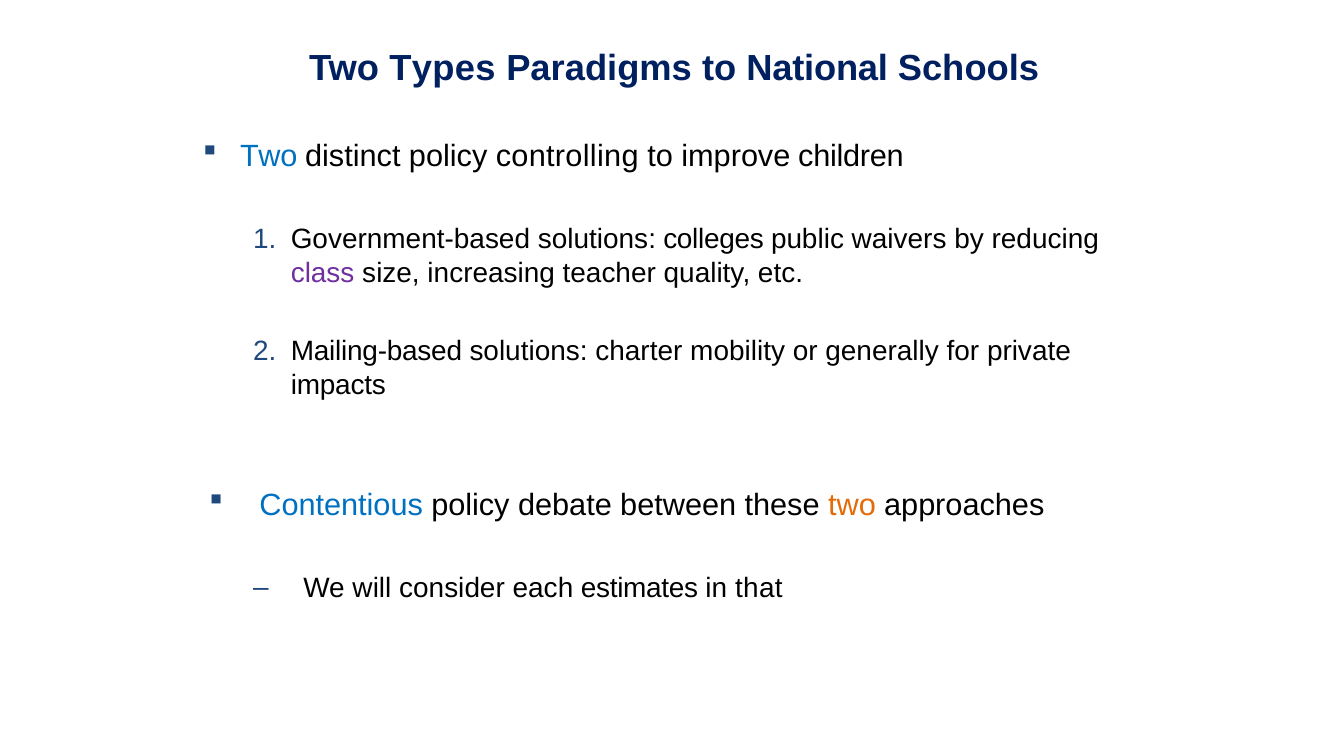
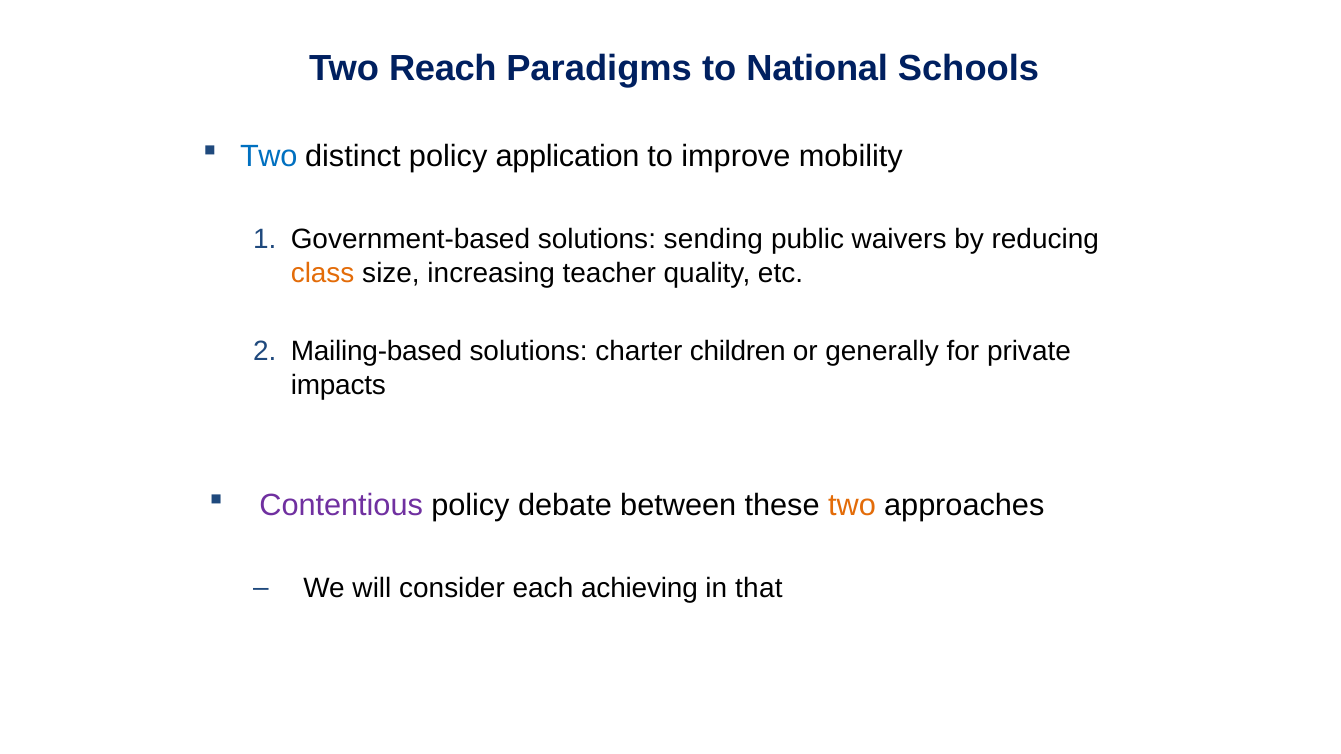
Types: Types -> Reach
controlling: controlling -> application
children: children -> mobility
colleges: colleges -> sending
class colour: purple -> orange
mobility: mobility -> children
Contentious colour: blue -> purple
estimates: estimates -> achieving
